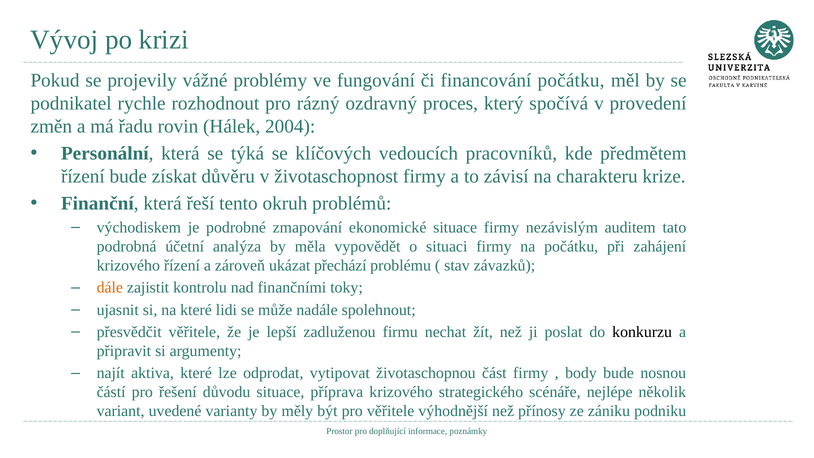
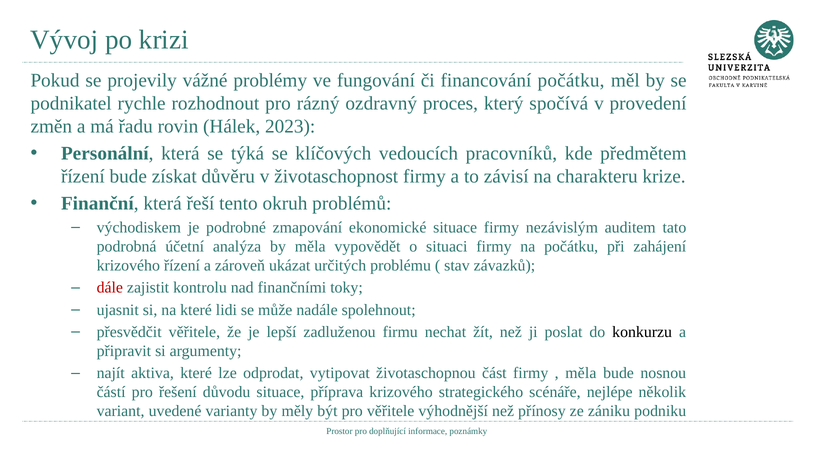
2004: 2004 -> 2023
přechází: přechází -> určitých
dále colour: orange -> red
body at (581, 373): body -> měla
